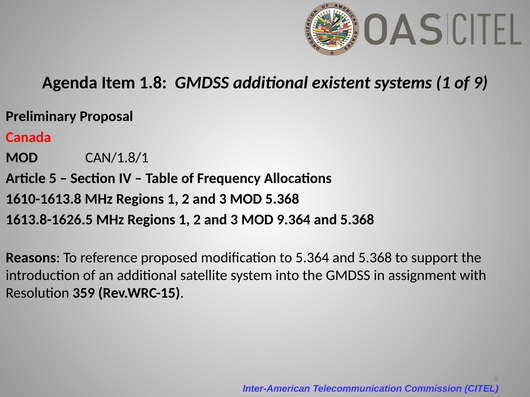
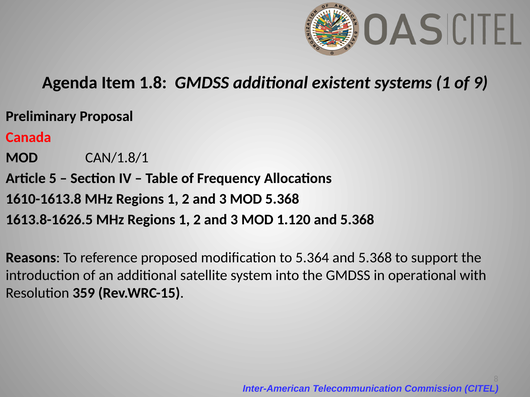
9.364: 9.364 -> 1.120
assignment: assignment -> operational
